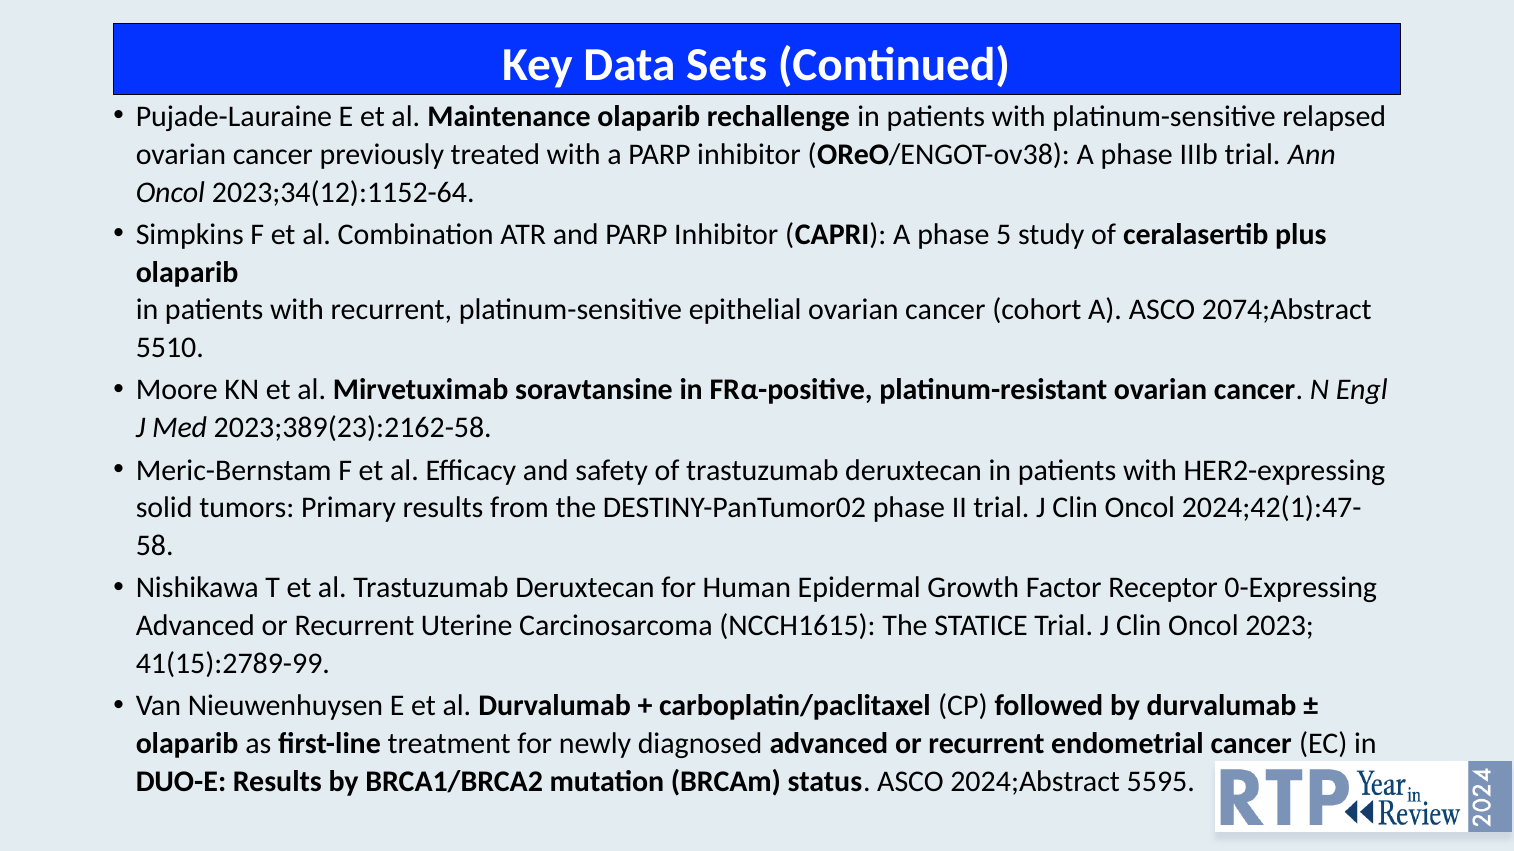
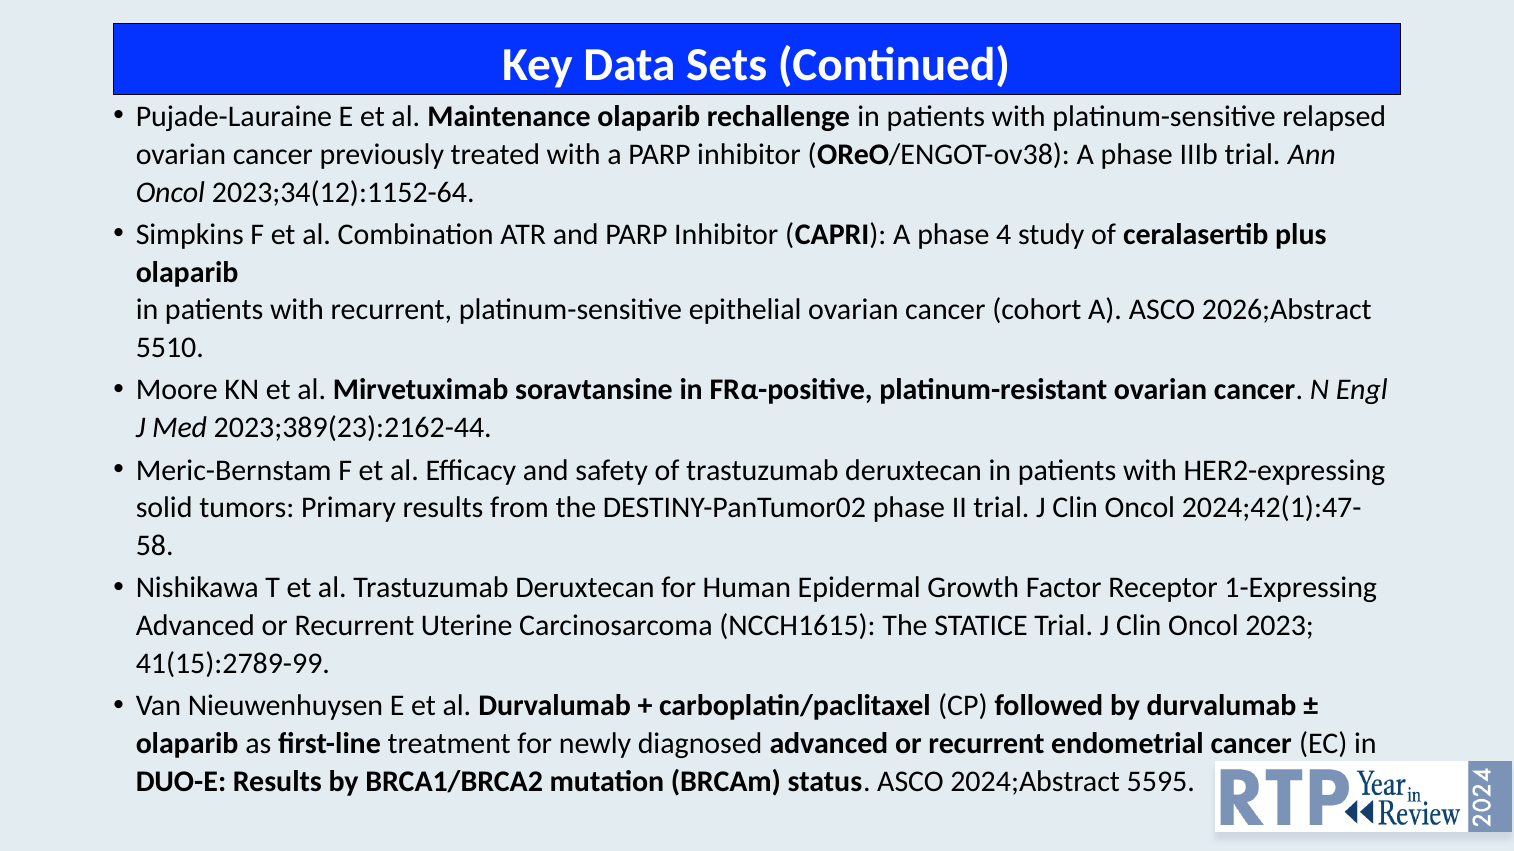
5: 5 -> 4
2074;Abstract: 2074;Abstract -> 2026;Abstract
2023;389(23):2162-58: 2023;389(23):2162-58 -> 2023;389(23):2162-44
0-Expressing: 0-Expressing -> 1-Expressing
